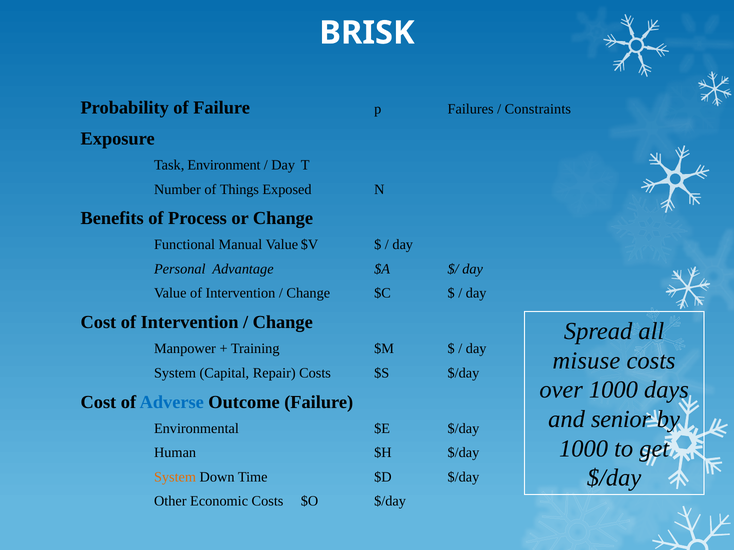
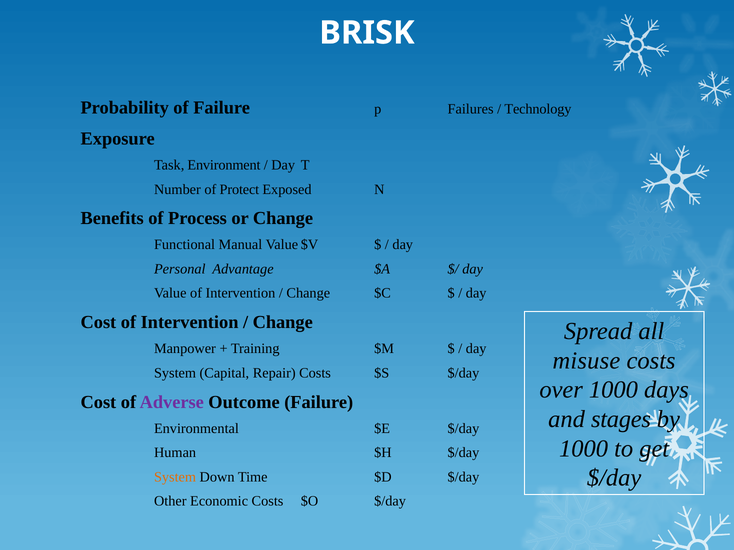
Constraints: Constraints -> Technology
Things: Things -> Protect
Adverse colour: blue -> purple
senior: senior -> stages
